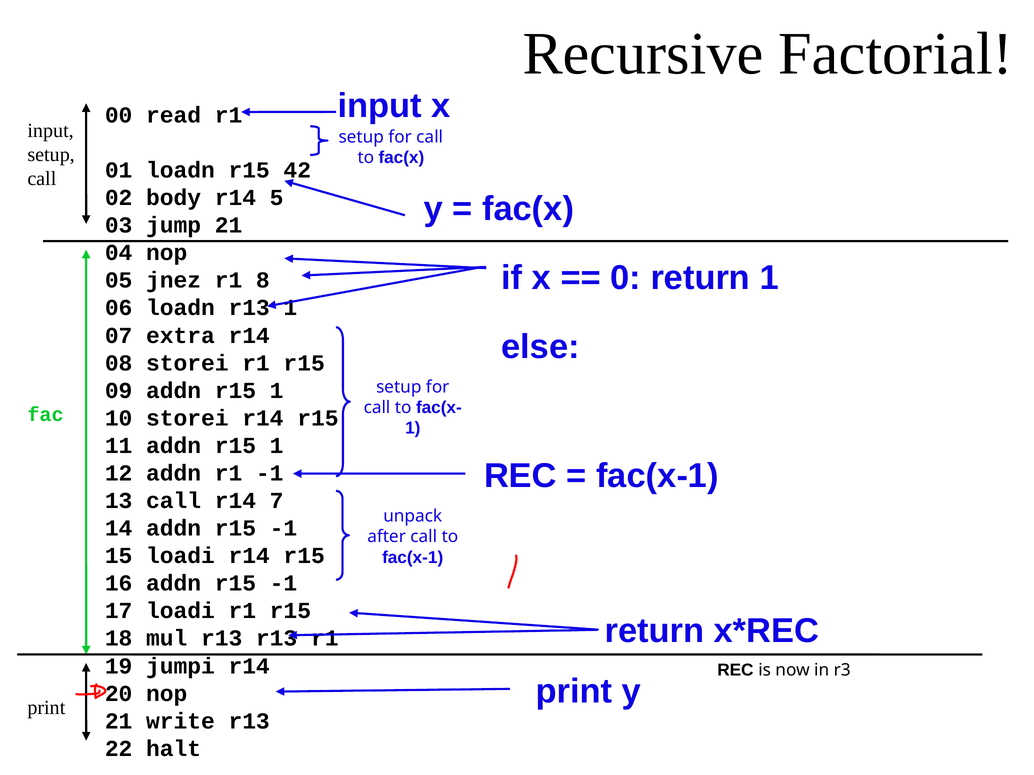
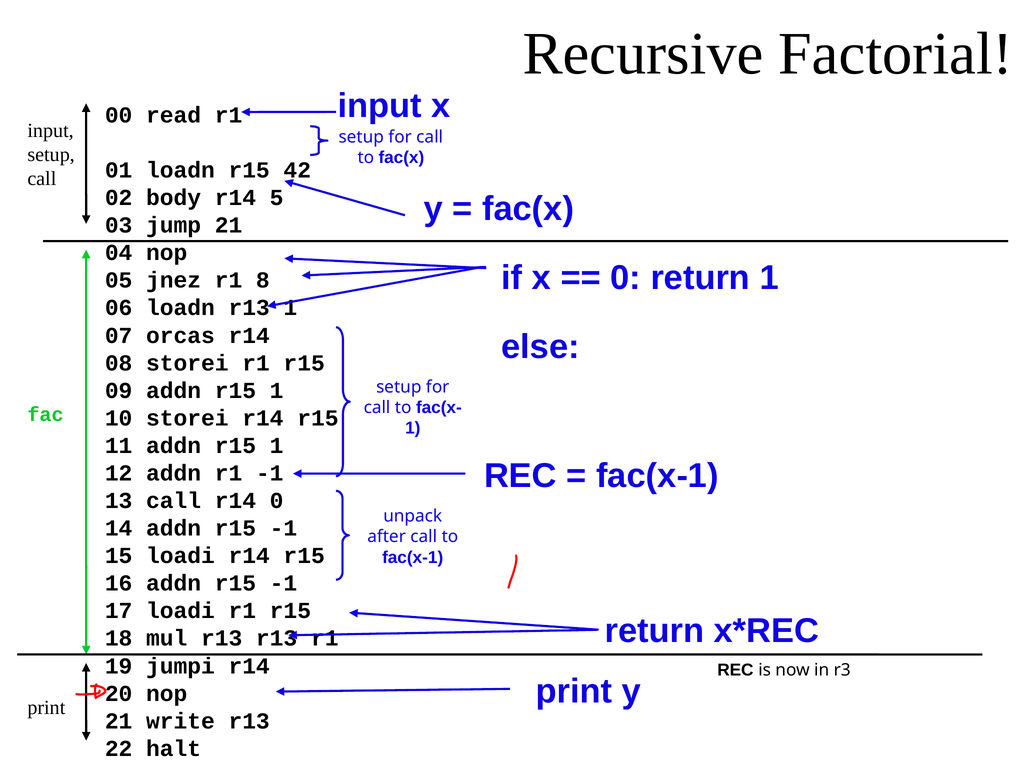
extra: extra -> orcas
r14 7: 7 -> 0
